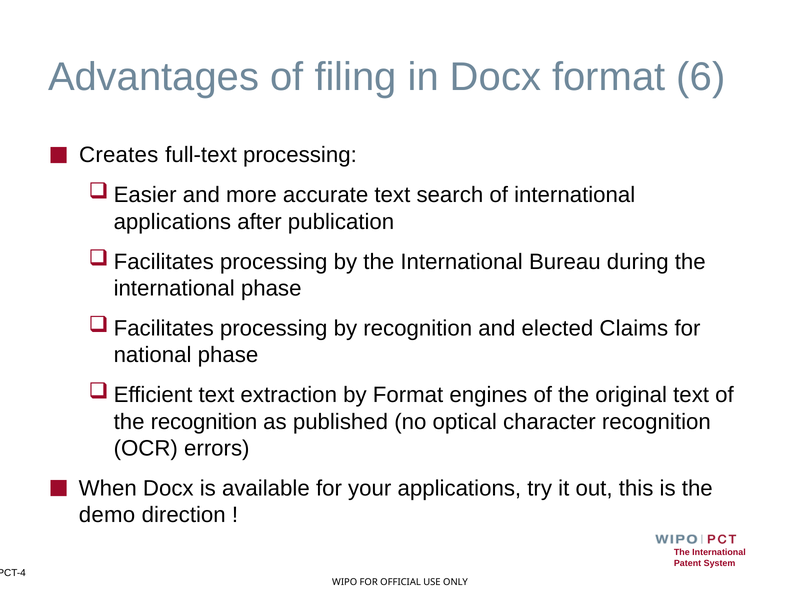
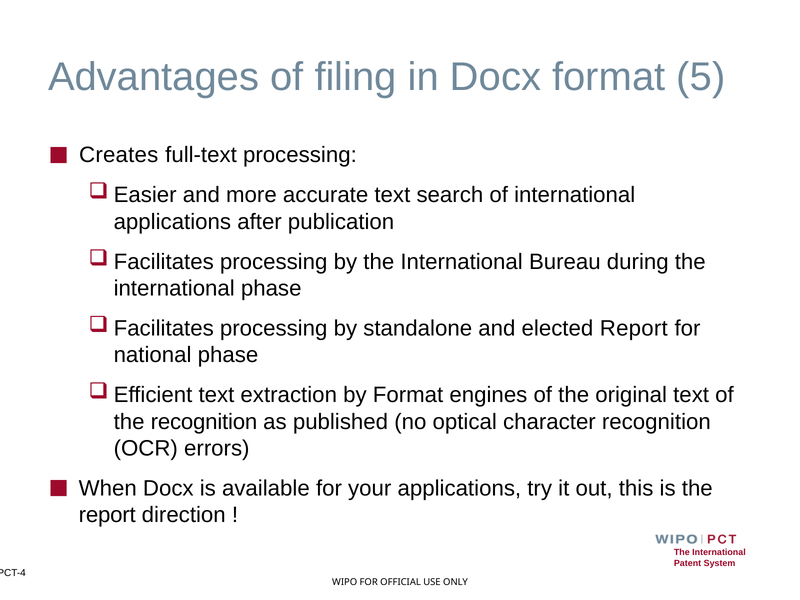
6: 6 -> 5
by recognition: recognition -> standalone
elected Claims: Claims -> Report
demo at (107, 515): demo -> report
